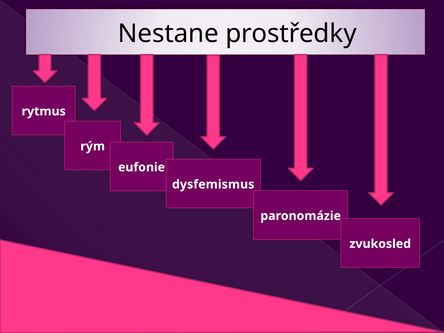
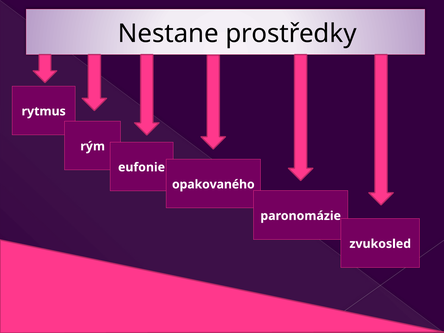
dysfemismus: dysfemismus -> opakovaného
